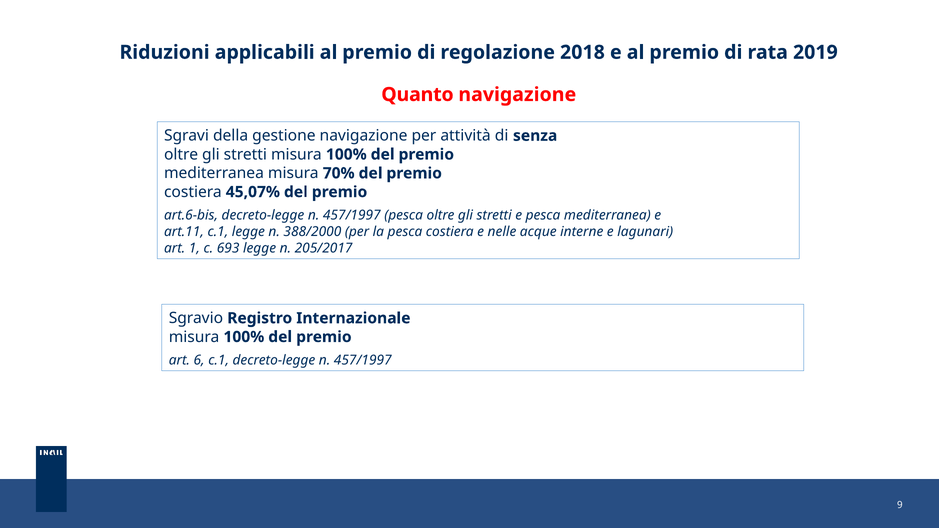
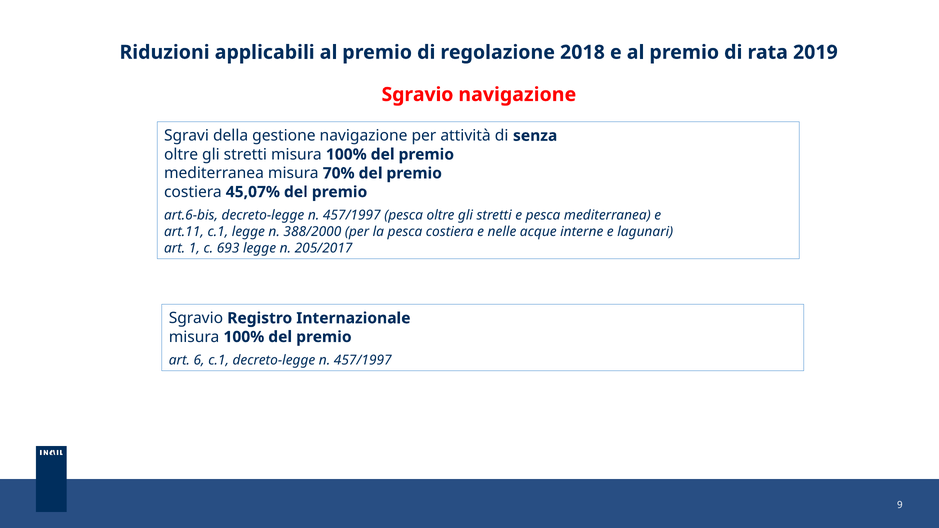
Quanto at (417, 95): Quanto -> Sgravio
